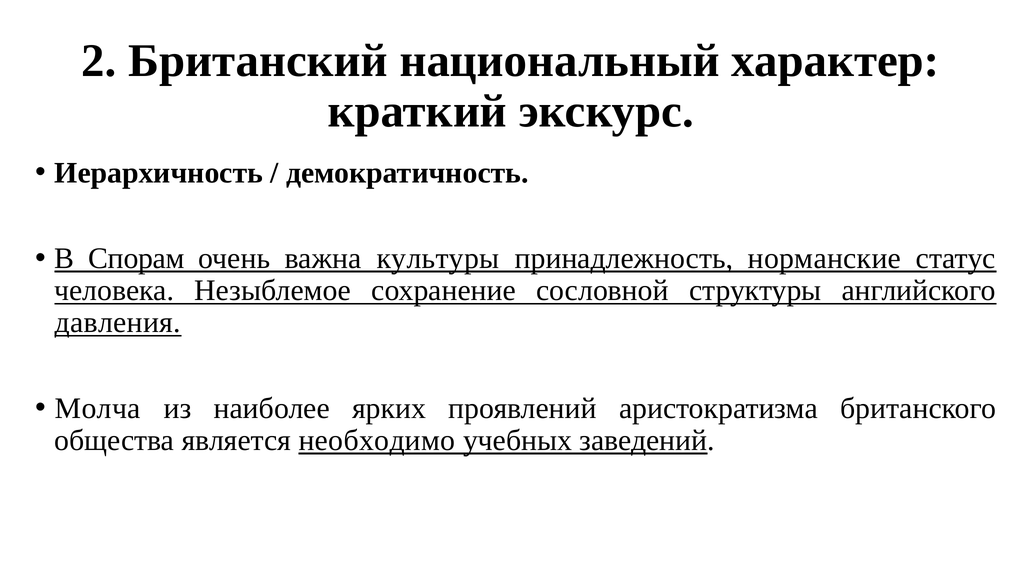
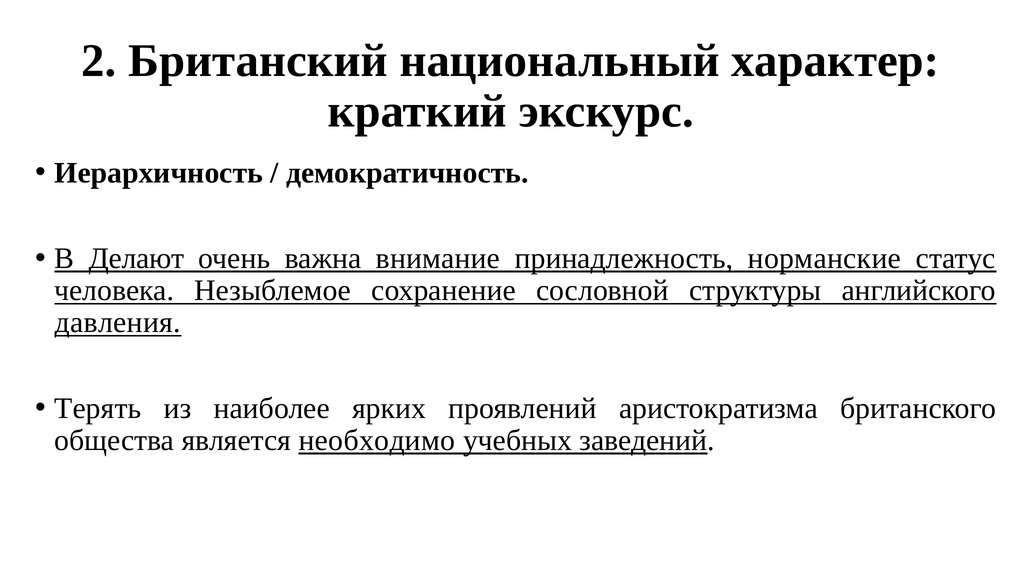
Спорам: Спорам -> Делают
культуры: культуры -> внимание
Молча: Молча -> Терять
